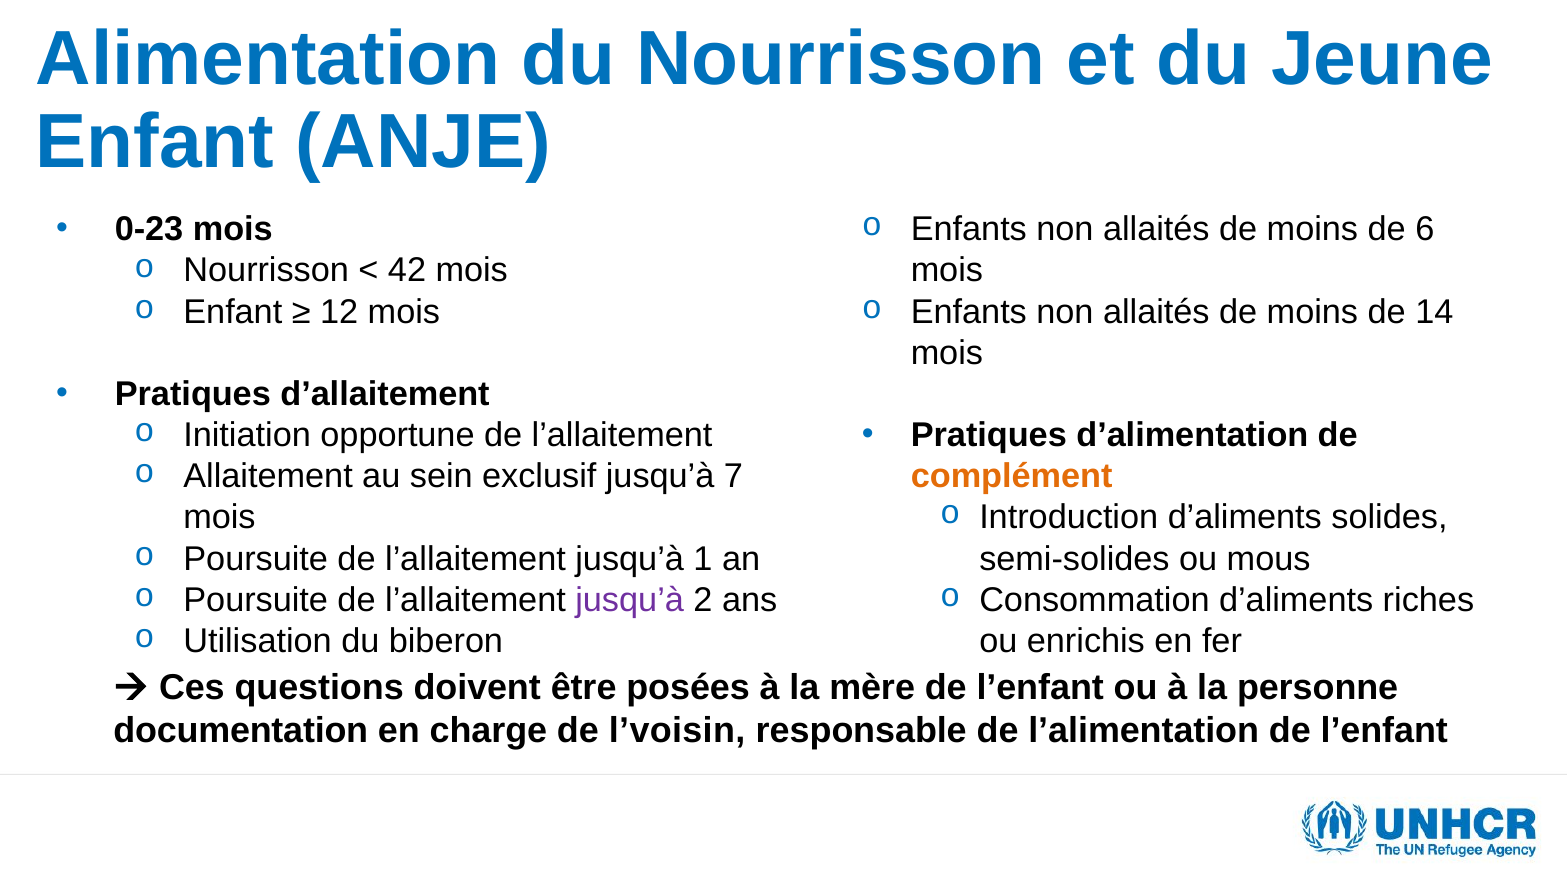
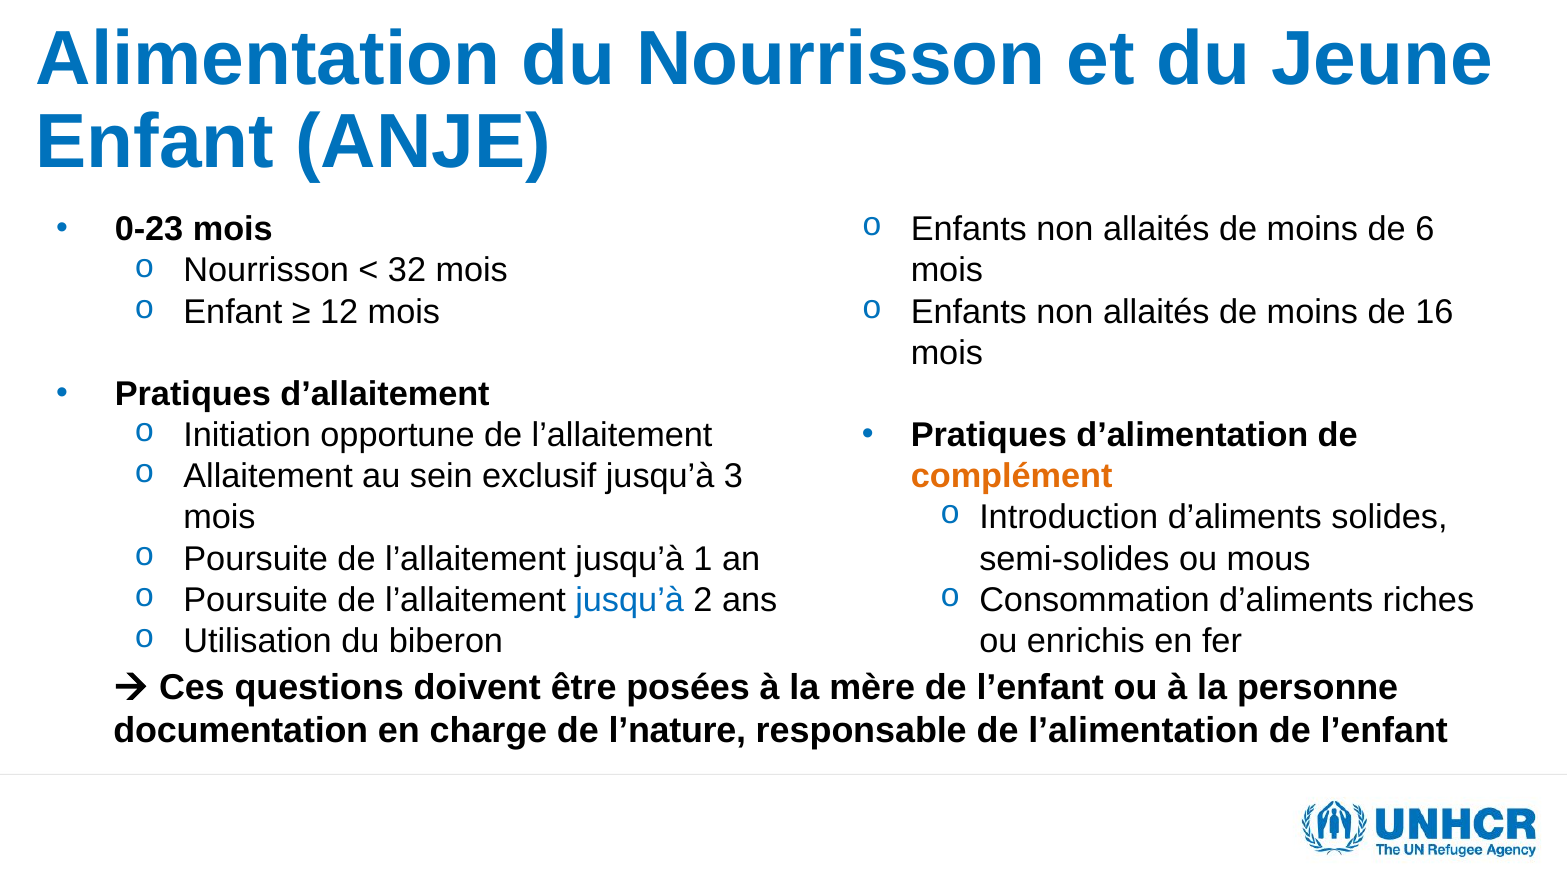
42: 42 -> 32
14: 14 -> 16
7: 7 -> 3
jusqu’à at (630, 600) colour: purple -> blue
l’voisin: l’voisin -> l’nature
